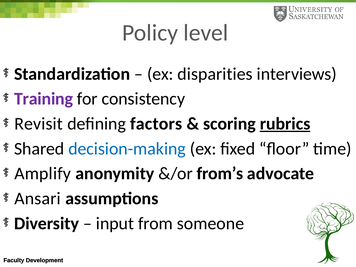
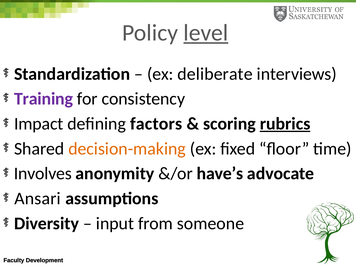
level underline: none -> present
disparities: disparities -> deliberate
Revisit: Revisit -> Impact
decision-making colour: blue -> orange
Amplify: Amplify -> Involves
from’s: from’s -> have’s
